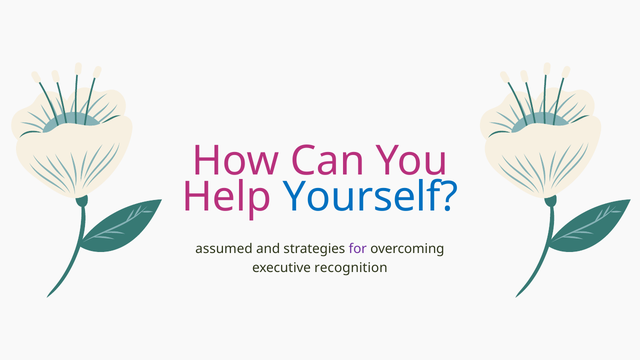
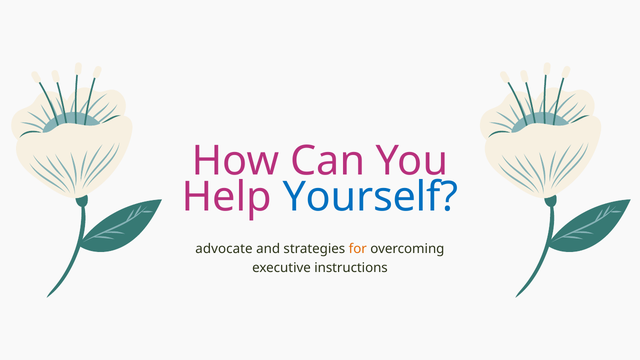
assumed: assumed -> advocate
for colour: purple -> orange
recognition: recognition -> instructions
